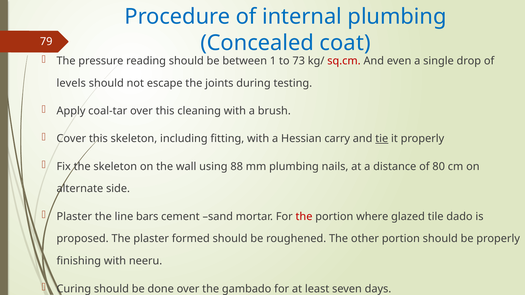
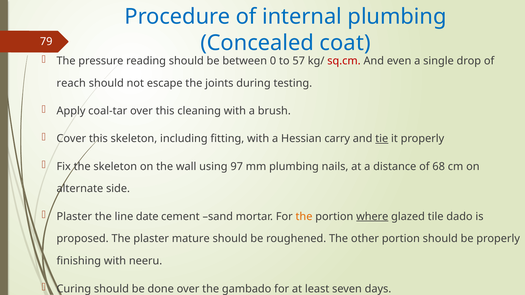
1: 1 -> 0
73: 73 -> 57
levels: levels -> reach
88: 88 -> 97
80: 80 -> 68
bars: bars -> date
the at (304, 217) colour: red -> orange
where underline: none -> present
formed: formed -> mature
